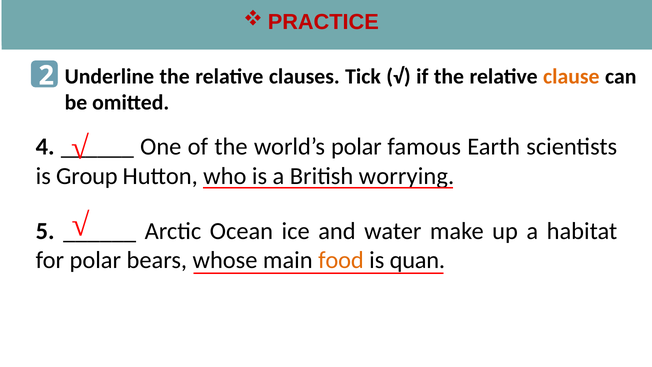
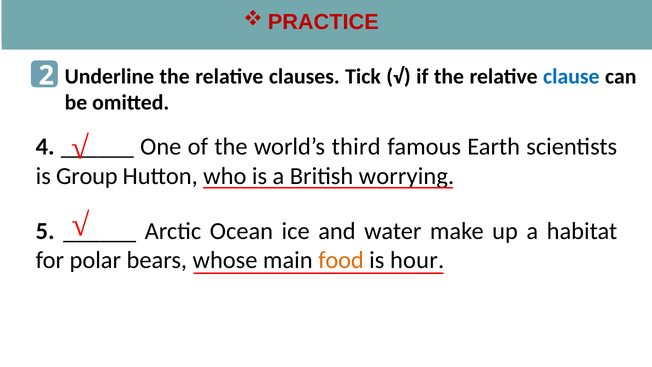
clause colour: orange -> blue
world’s polar: polar -> third
quan: quan -> hour
